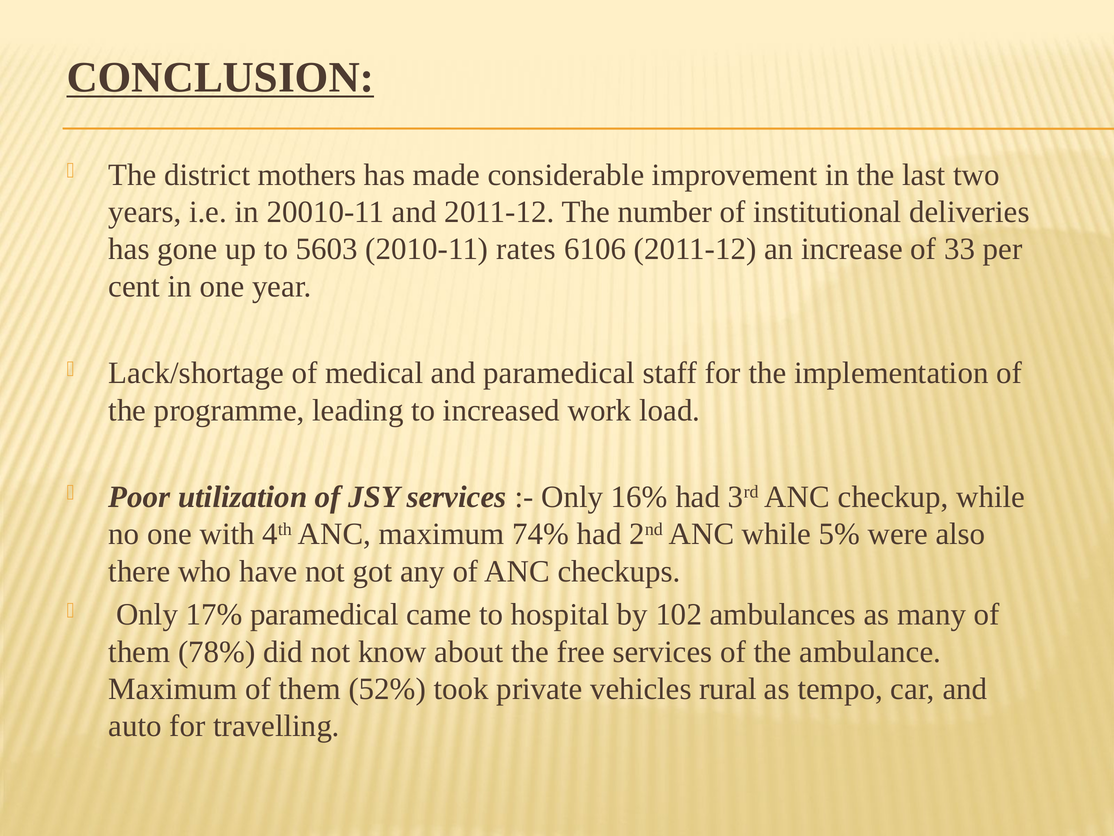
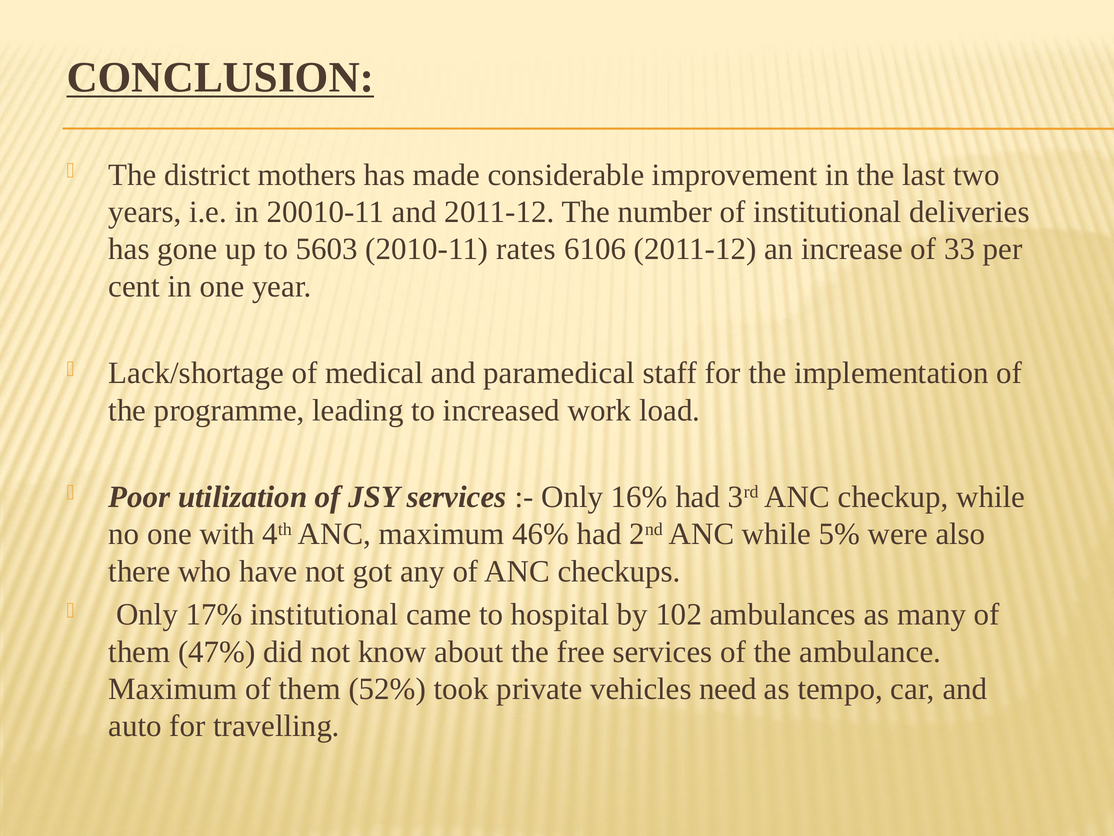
74%: 74% -> 46%
17% paramedical: paramedical -> institutional
78%: 78% -> 47%
rural: rural -> need
